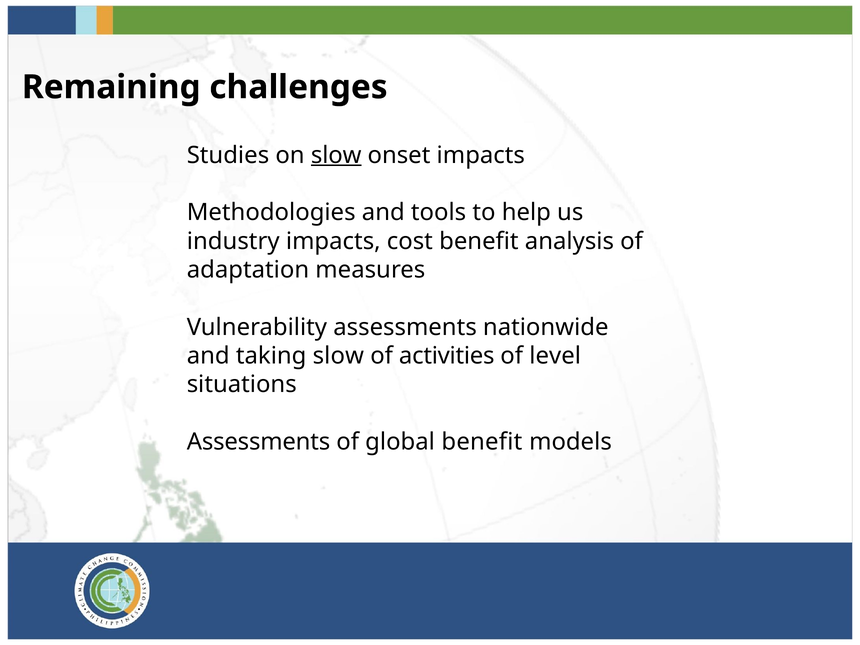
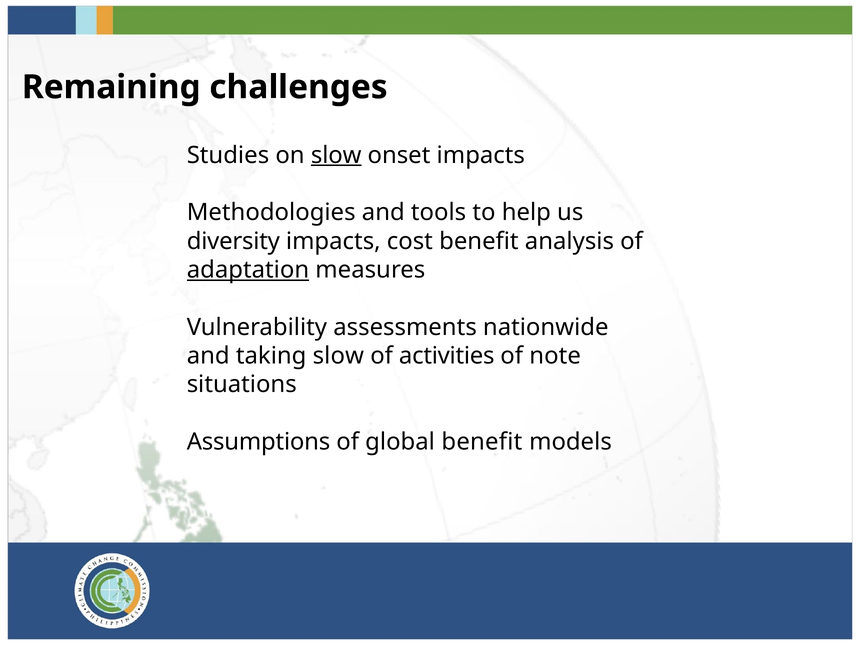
industry: industry -> diversity
adaptation underline: none -> present
level: level -> note
Assessments at (259, 442): Assessments -> Assumptions
